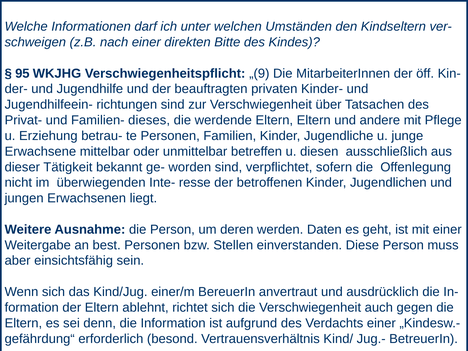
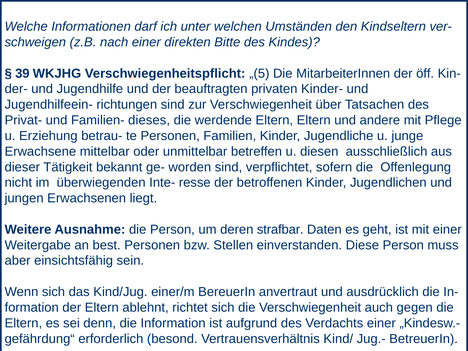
95: 95 -> 39
„(9: „(9 -> „(5
werden: werden -> strafbar
